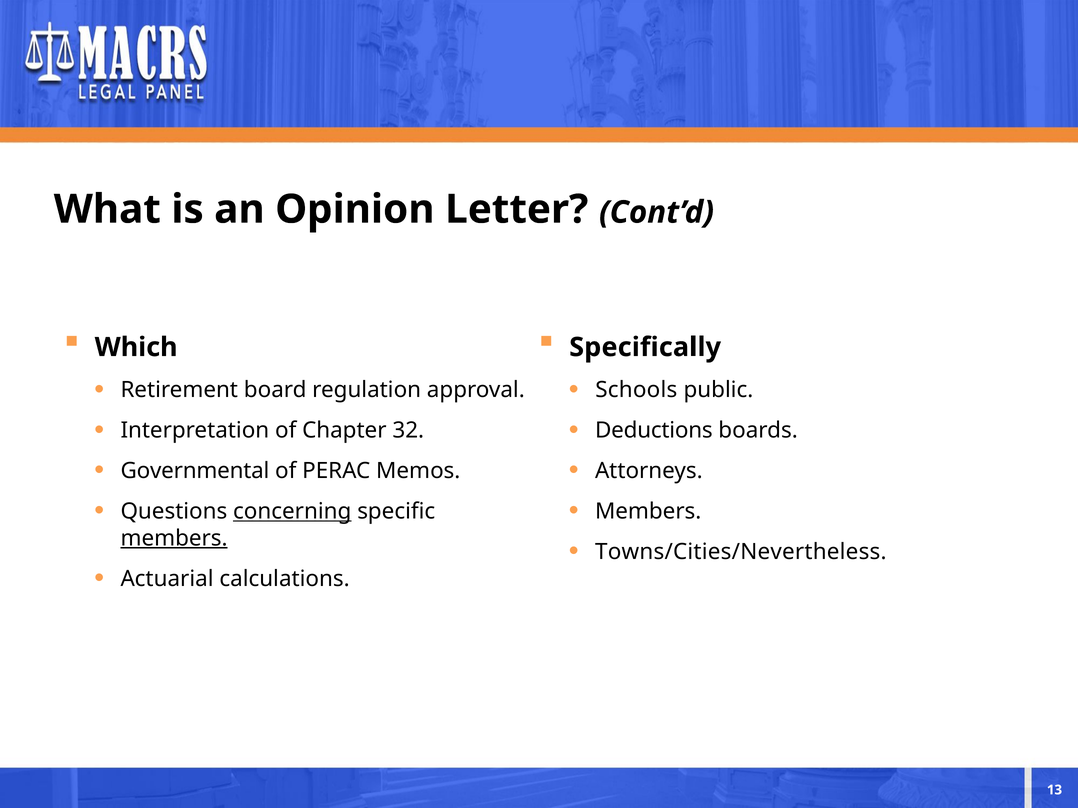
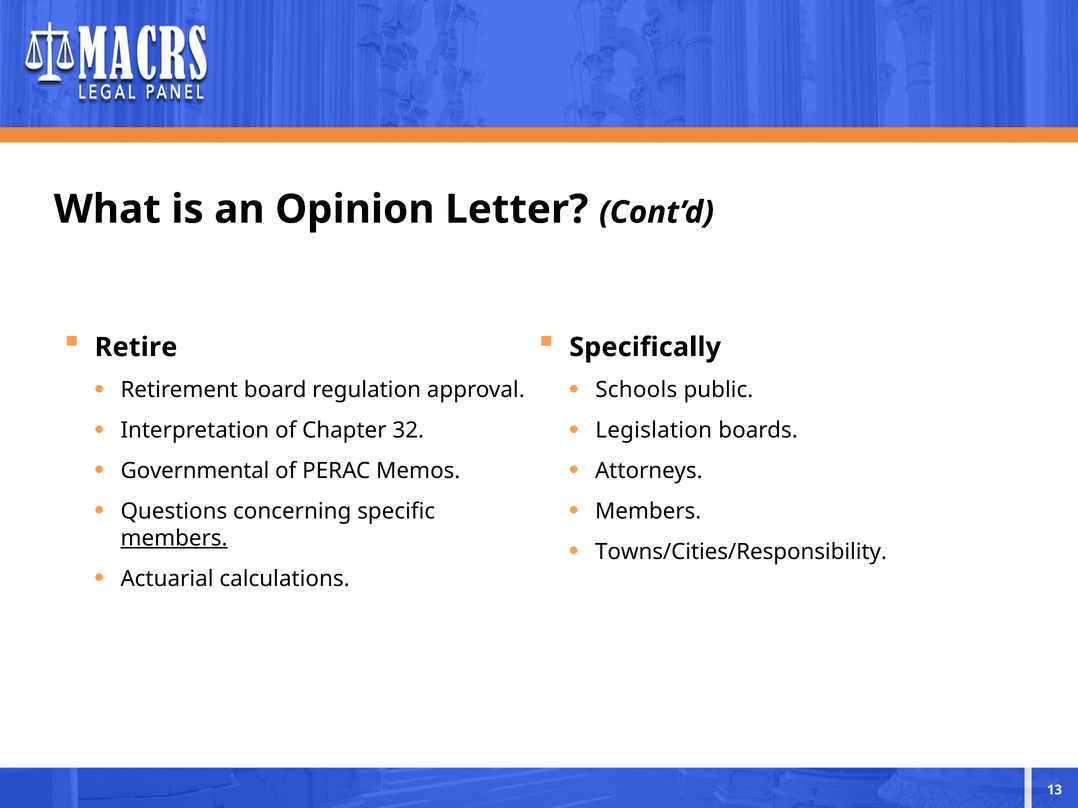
Which: Which -> Retire
Deductions: Deductions -> Legislation
concerning underline: present -> none
Towns/Cities/Nevertheless: Towns/Cities/Nevertheless -> Towns/Cities/Responsibility
